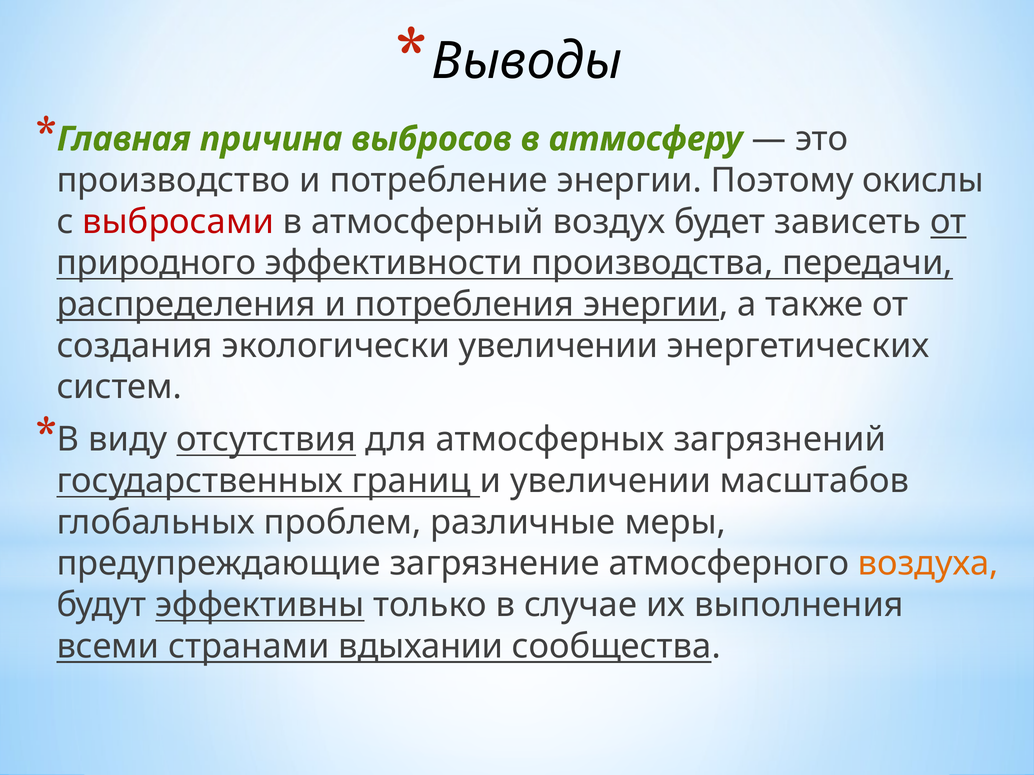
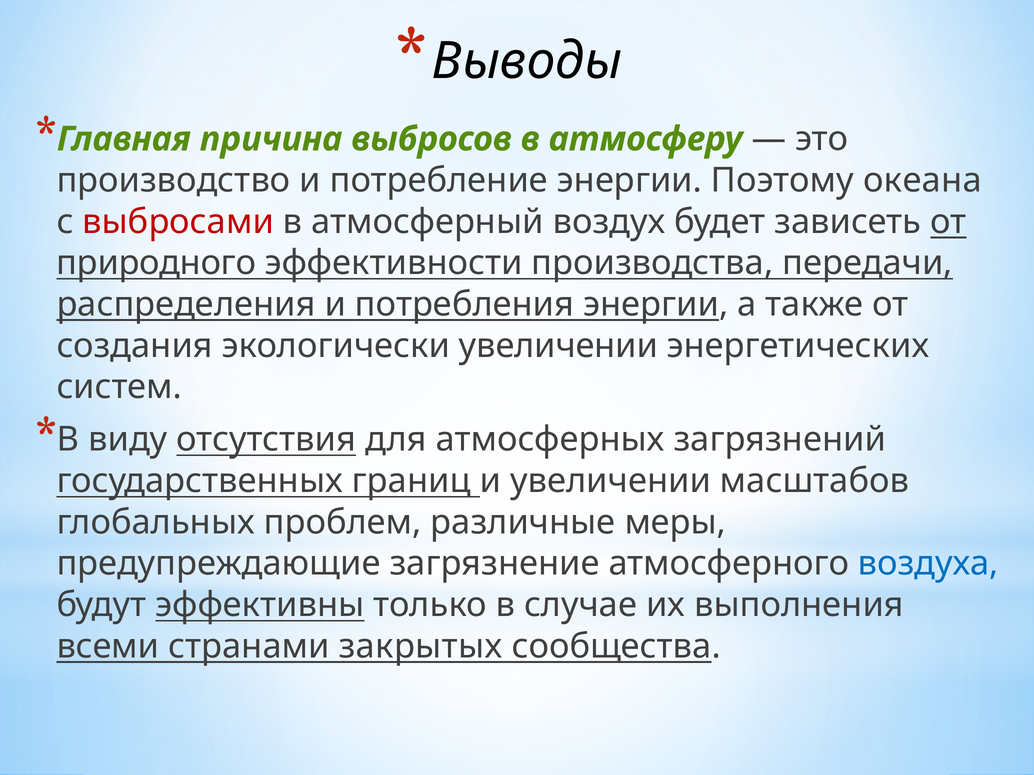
окислы: окислы -> океана
воздуха colour: orange -> blue
вдыхании: вдыхании -> закрытых
